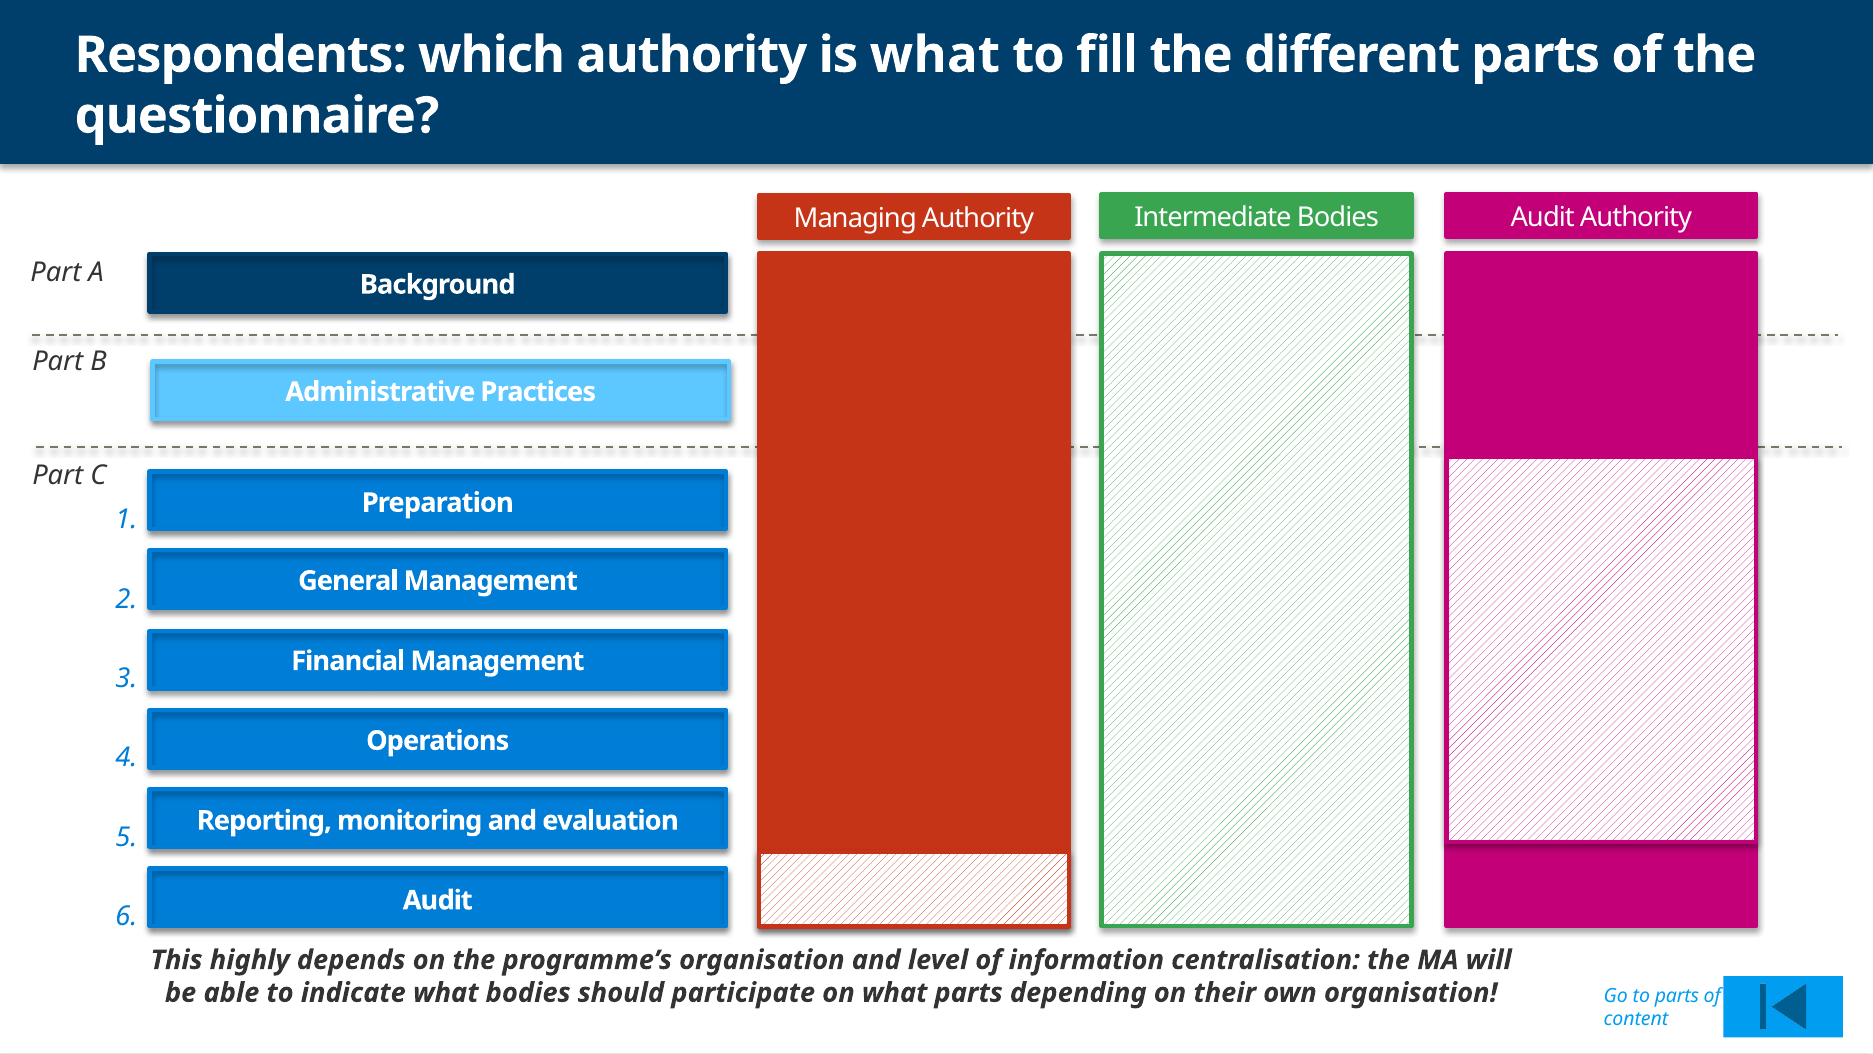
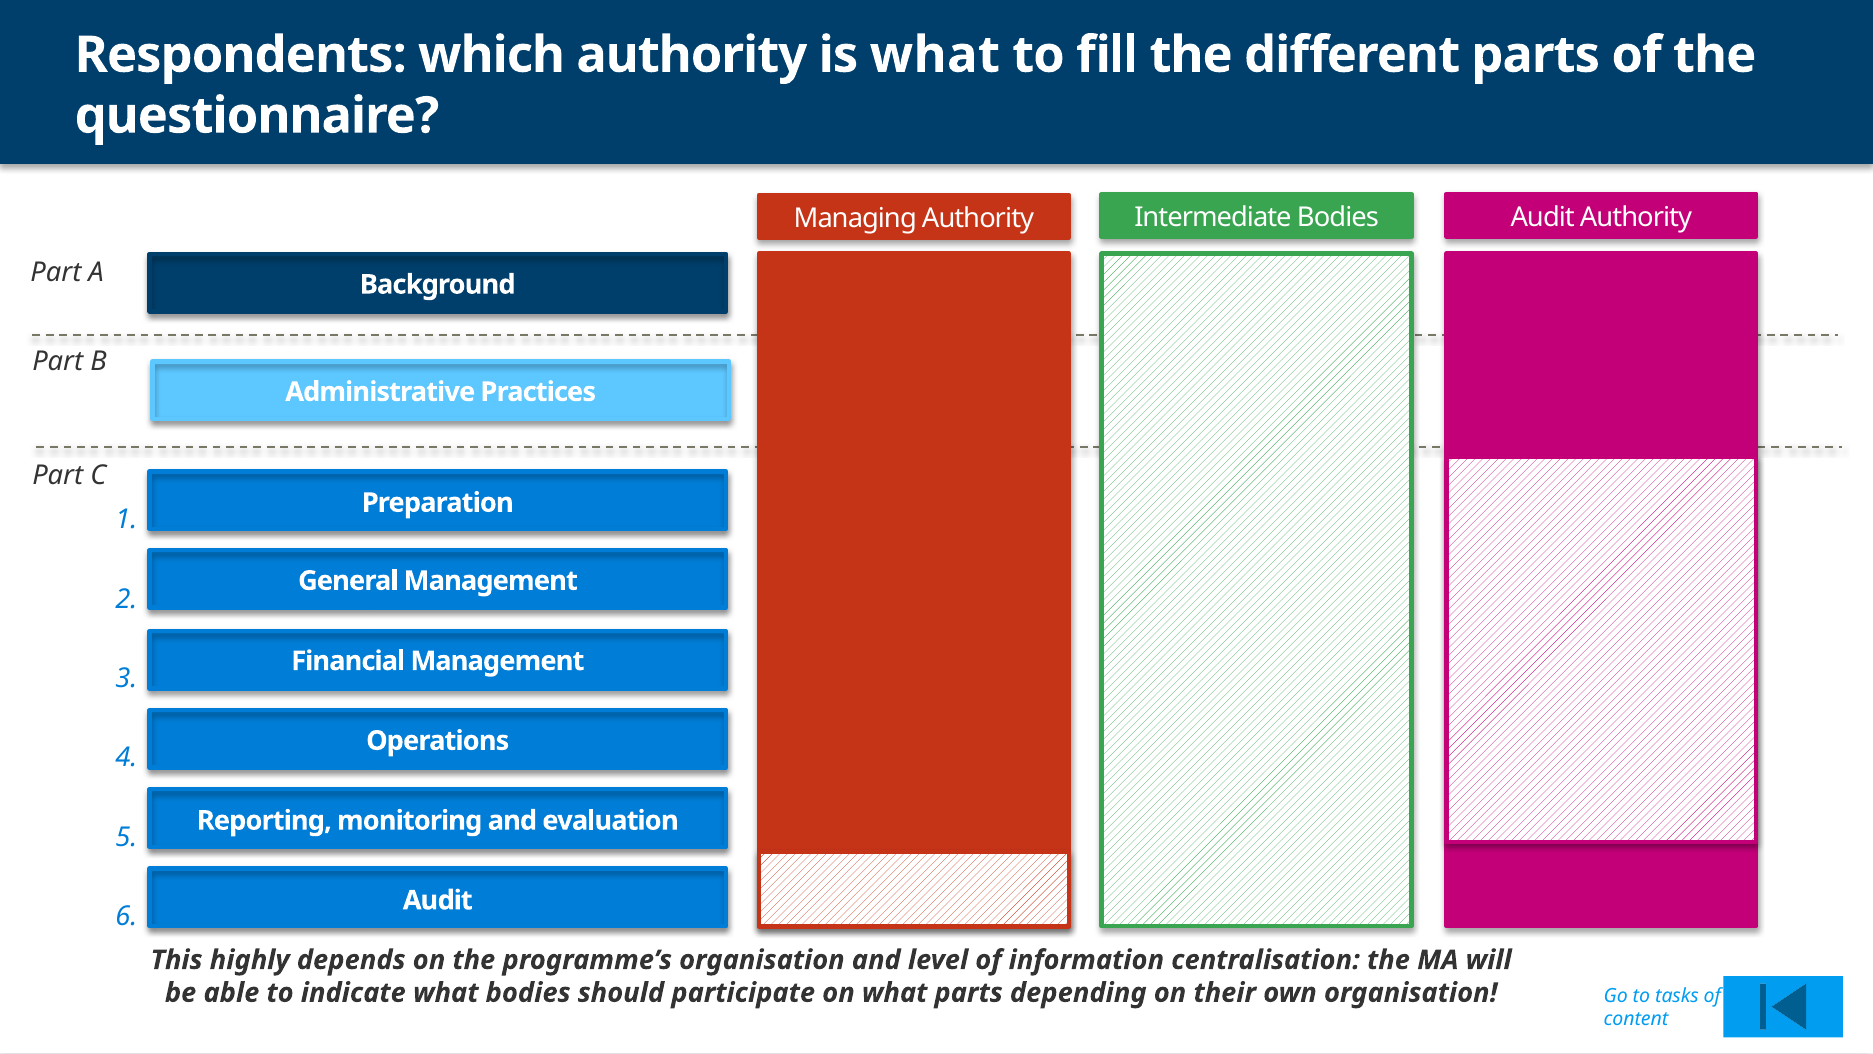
to parts: parts -> tasks
